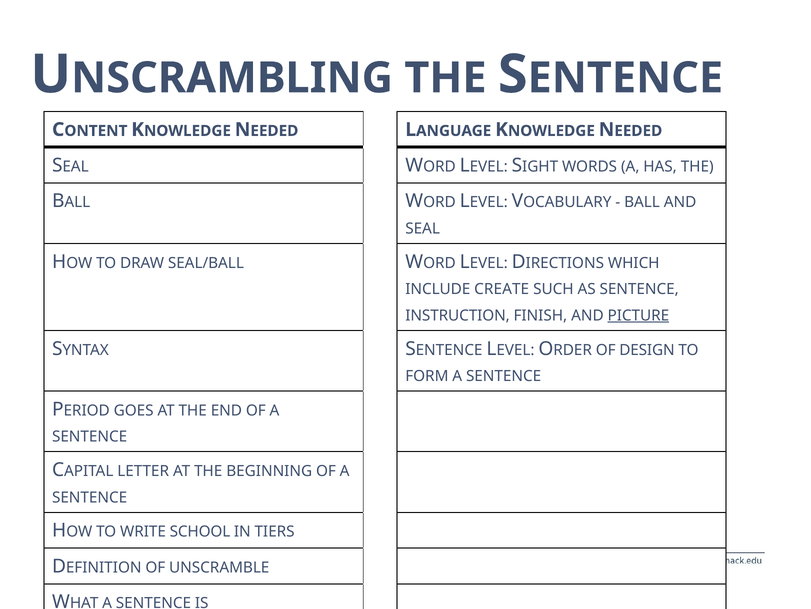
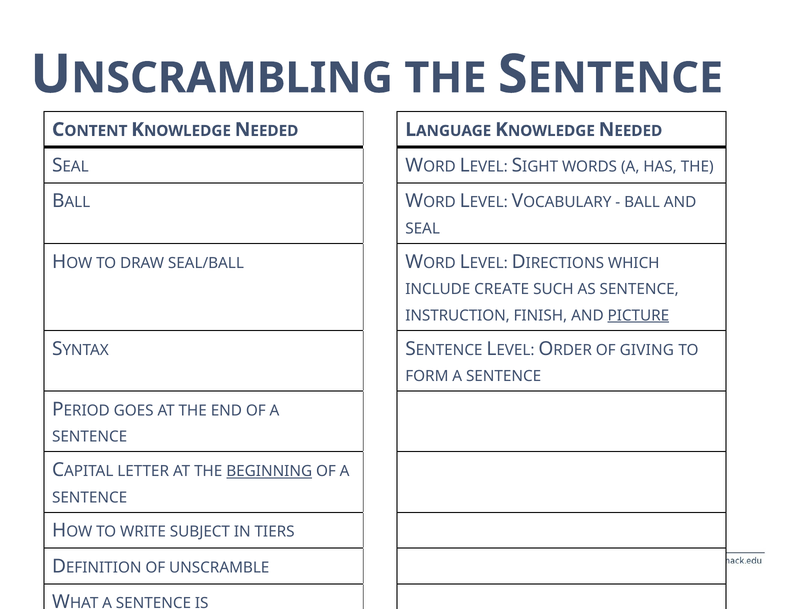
DESIGN: DESIGN -> GIVING
BEGINNING underline: none -> present
SCHOOL: SCHOOL -> SUBJECT
